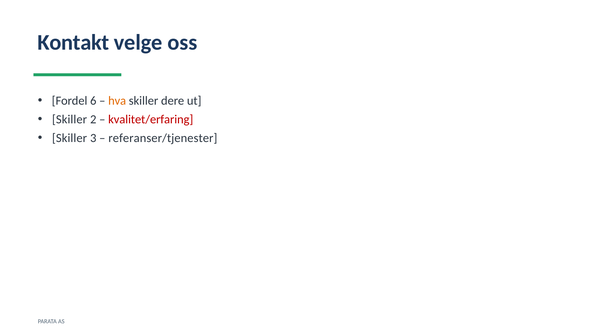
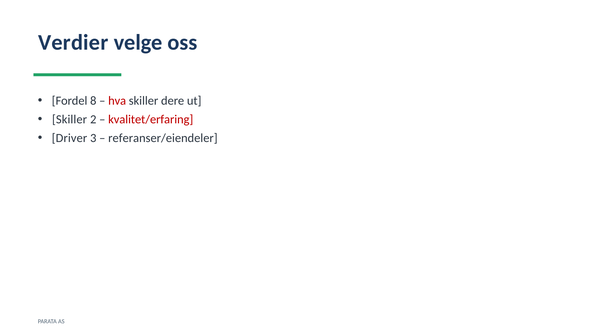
Kontakt: Kontakt -> Verdier
6: 6 -> 8
hva colour: orange -> red
Skiller at (70, 138): Skiller -> Driver
referanser/tjenester: referanser/tjenester -> referanser/eiendeler
